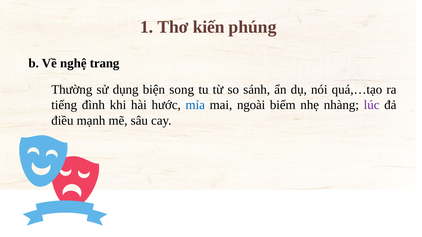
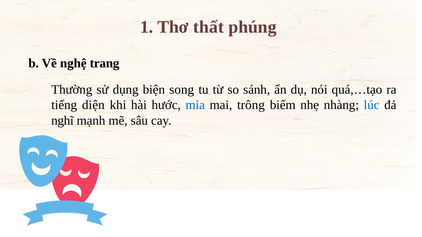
kiến: kiến -> thất
đình: đình -> diện
ngoài: ngoài -> trông
lúc colour: purple -> blue
điều: điều -> nghĩ
